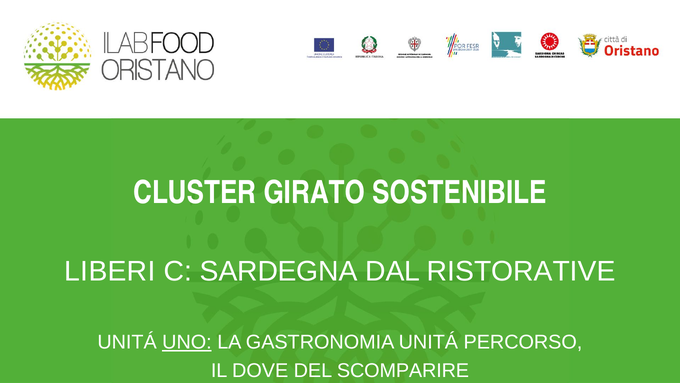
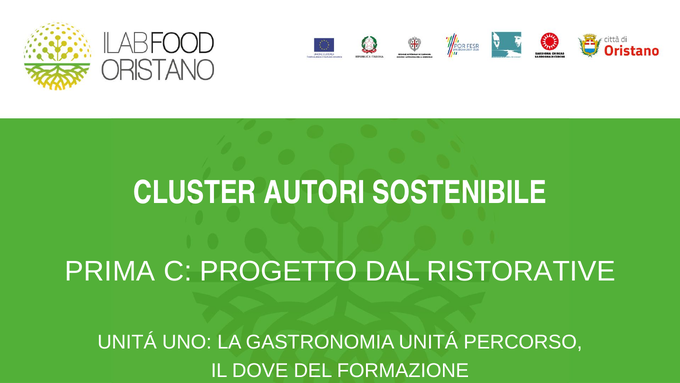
GIRATO: GIRATO -> AUTORI
LIBERI: LIBERI -> PRIMA
SARDEGNA: SARDEGNA -> PROGETTO
UNO underline: present -> none
SCOMPARIRE: SCOMPARIRE -> FORMAZIONE
